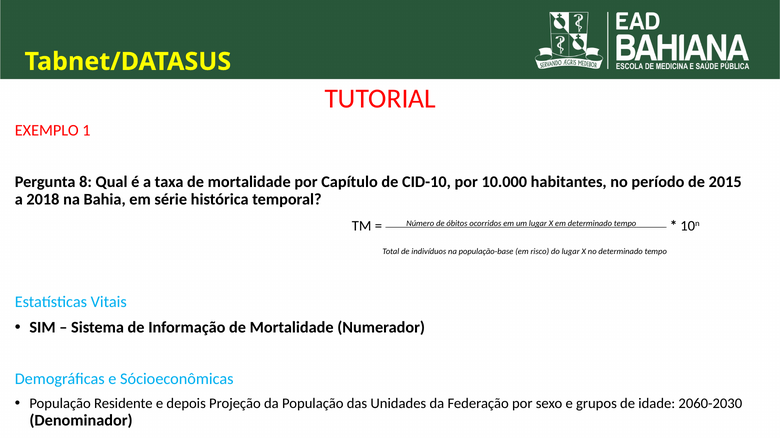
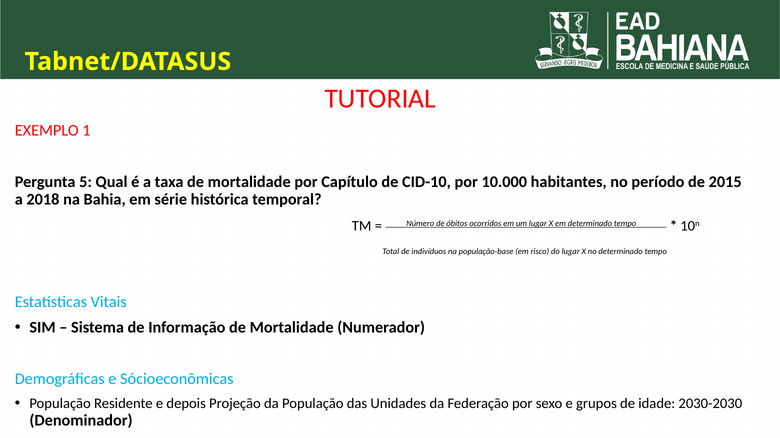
8: 8 -> 5
2060-2030: 2060-2030 -> 2030-2030
